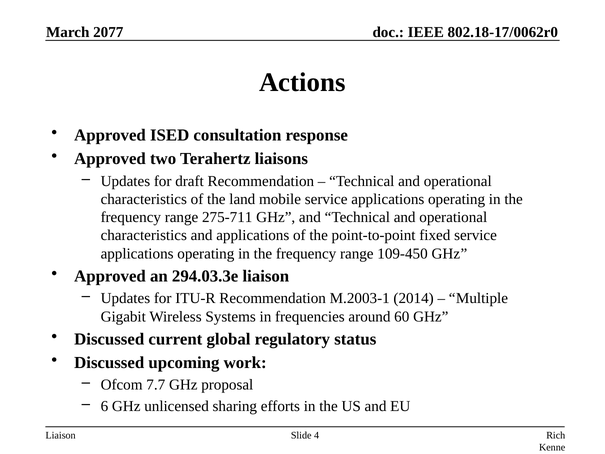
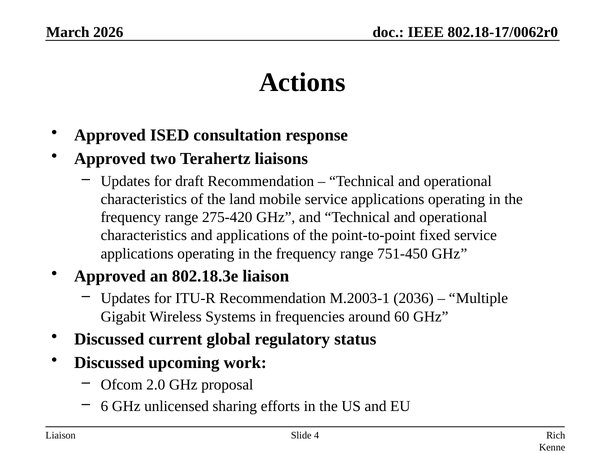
2077: 2077 -> 2026
275-711: 275-711 -> 275-420
109-450: 109-450 -> 751-450
294.03.3e: 294.03.3e -> 802.18.3e
2014: 2014 -> 2036
7.7: 7.7 -> 2.0
